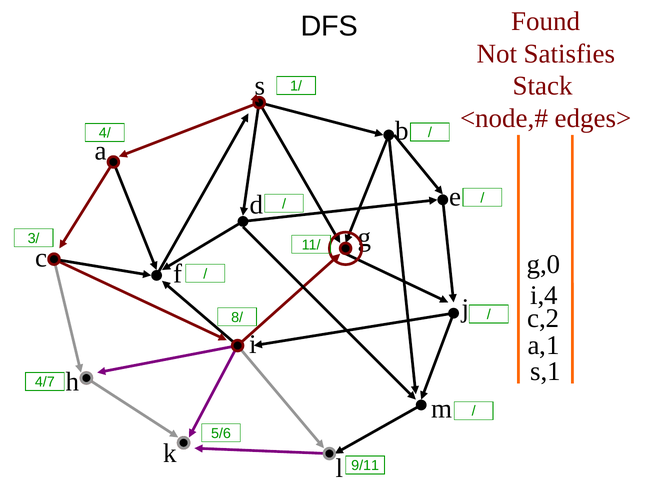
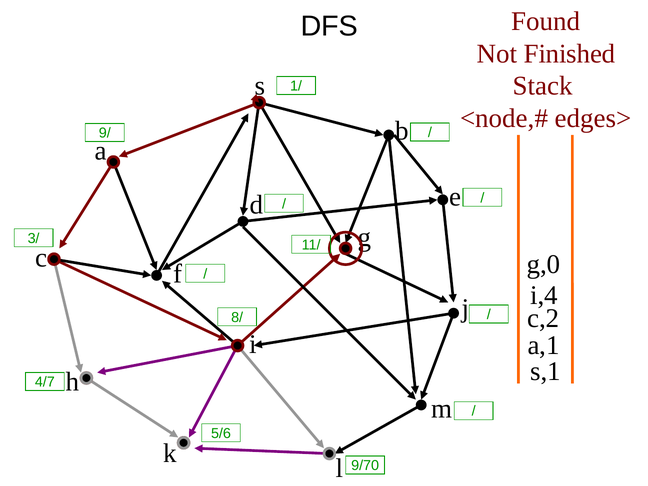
Satisfies: Satisfies -> Finished
4/: 4/ -> 9/
9/11: 9/11 -> 9/70
